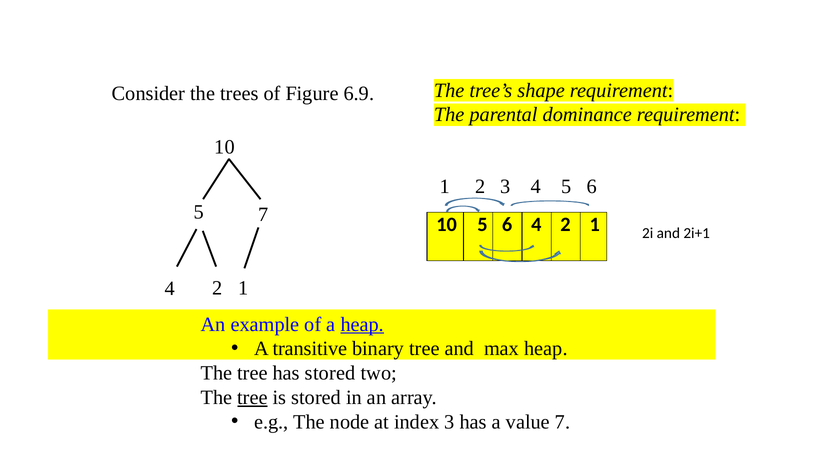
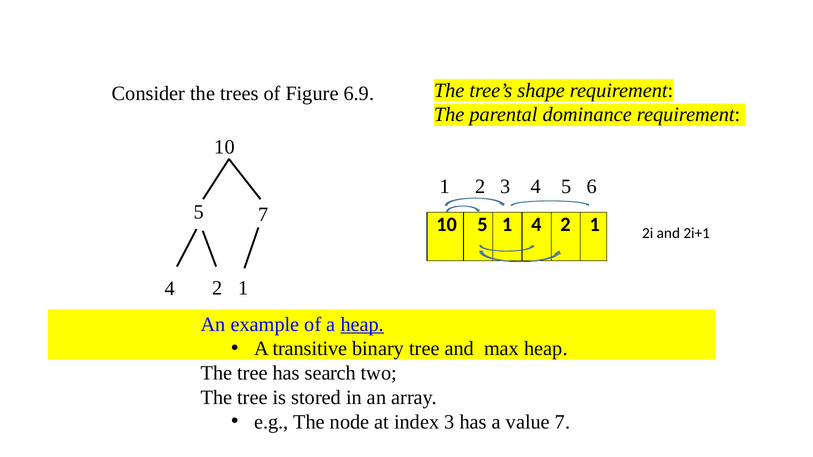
10 5 6: 6 -> 1
has stored: stored -> search
tree at (252, 398) underline: present -> none
